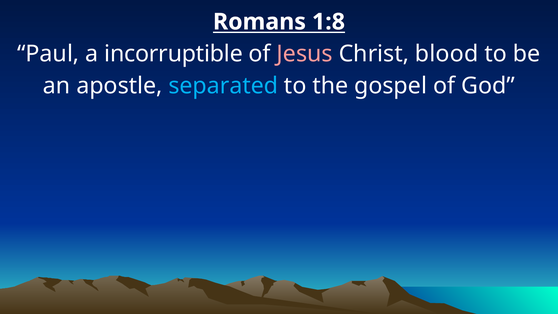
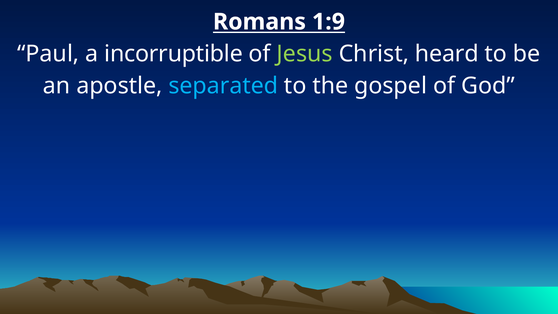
1:8: 1:8 -> 1:9
Jesus colour: pink -> light green
blood: blood -> heard
